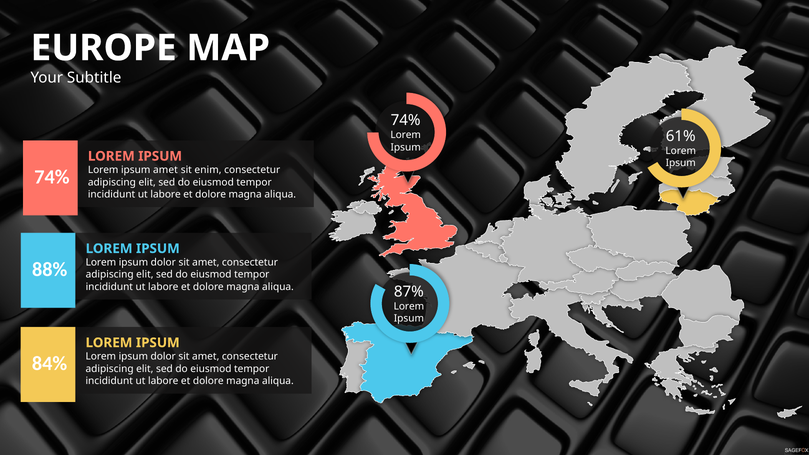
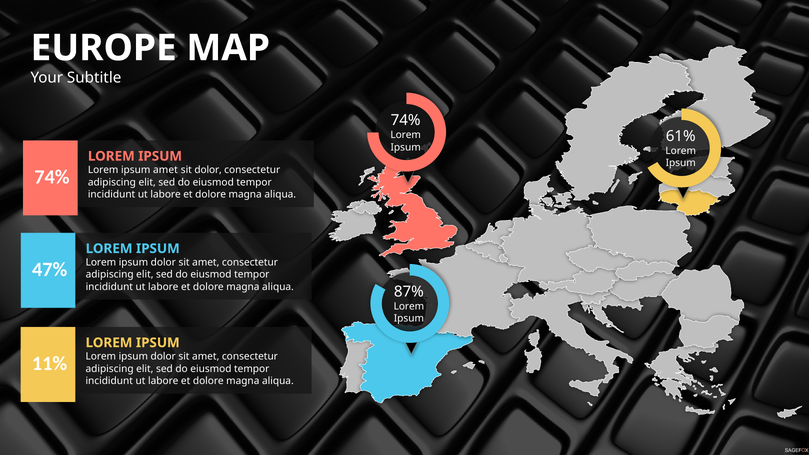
sit enim: enim -> dolor
88%: 88% -> 47%
84%: 84% -> 11%
